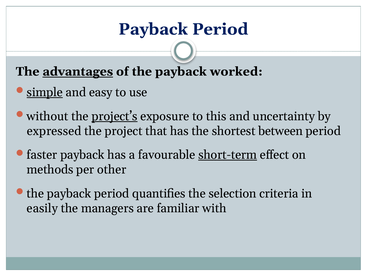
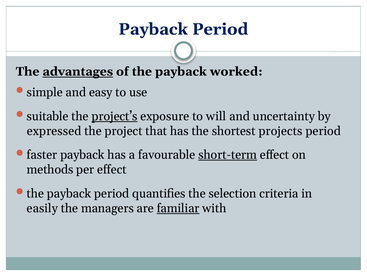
simple underline: present -> none
without: without -> suitable
this: this -> will
between: between -> projects
per other: other -> effect
familiar underline: none -> present
